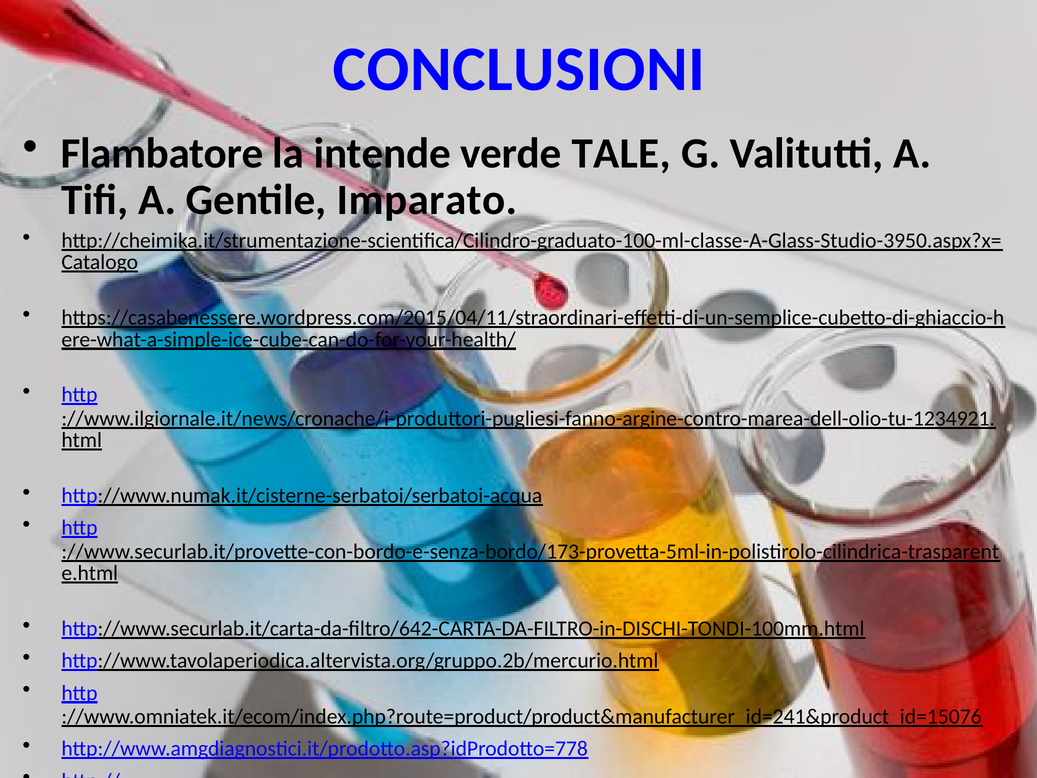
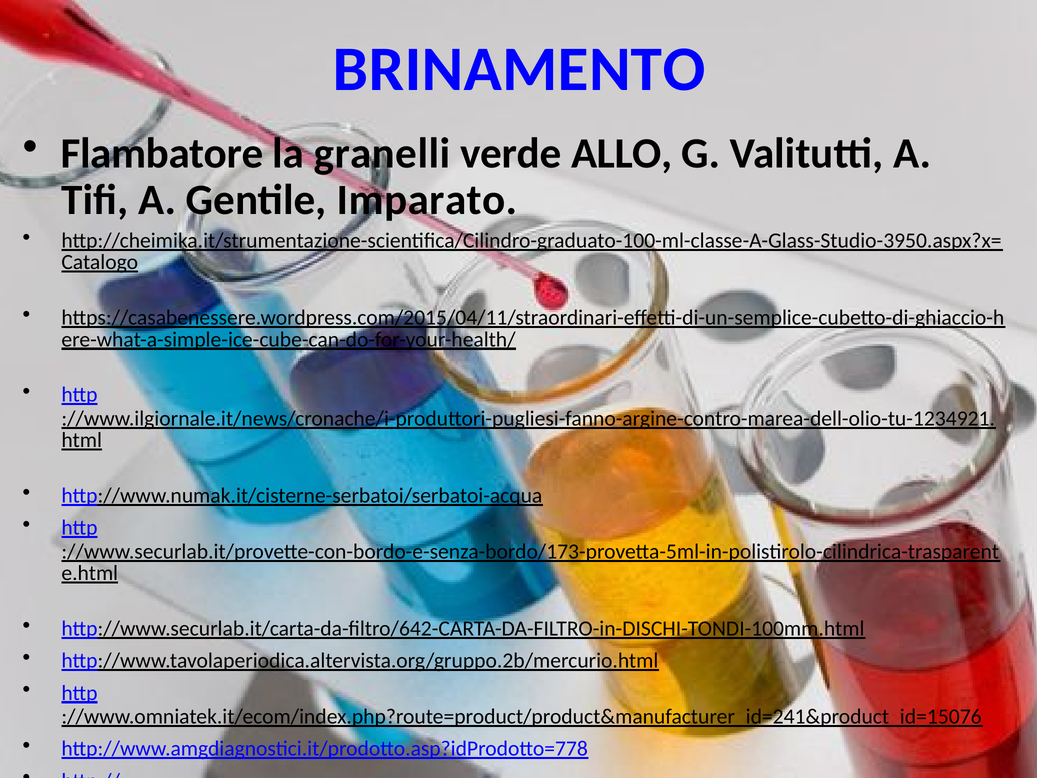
CONCLUSIONI: CONCLUSIONI -> BRINAMENTO
intende: intende -> granelli
TALE: TALE -> ALLO
